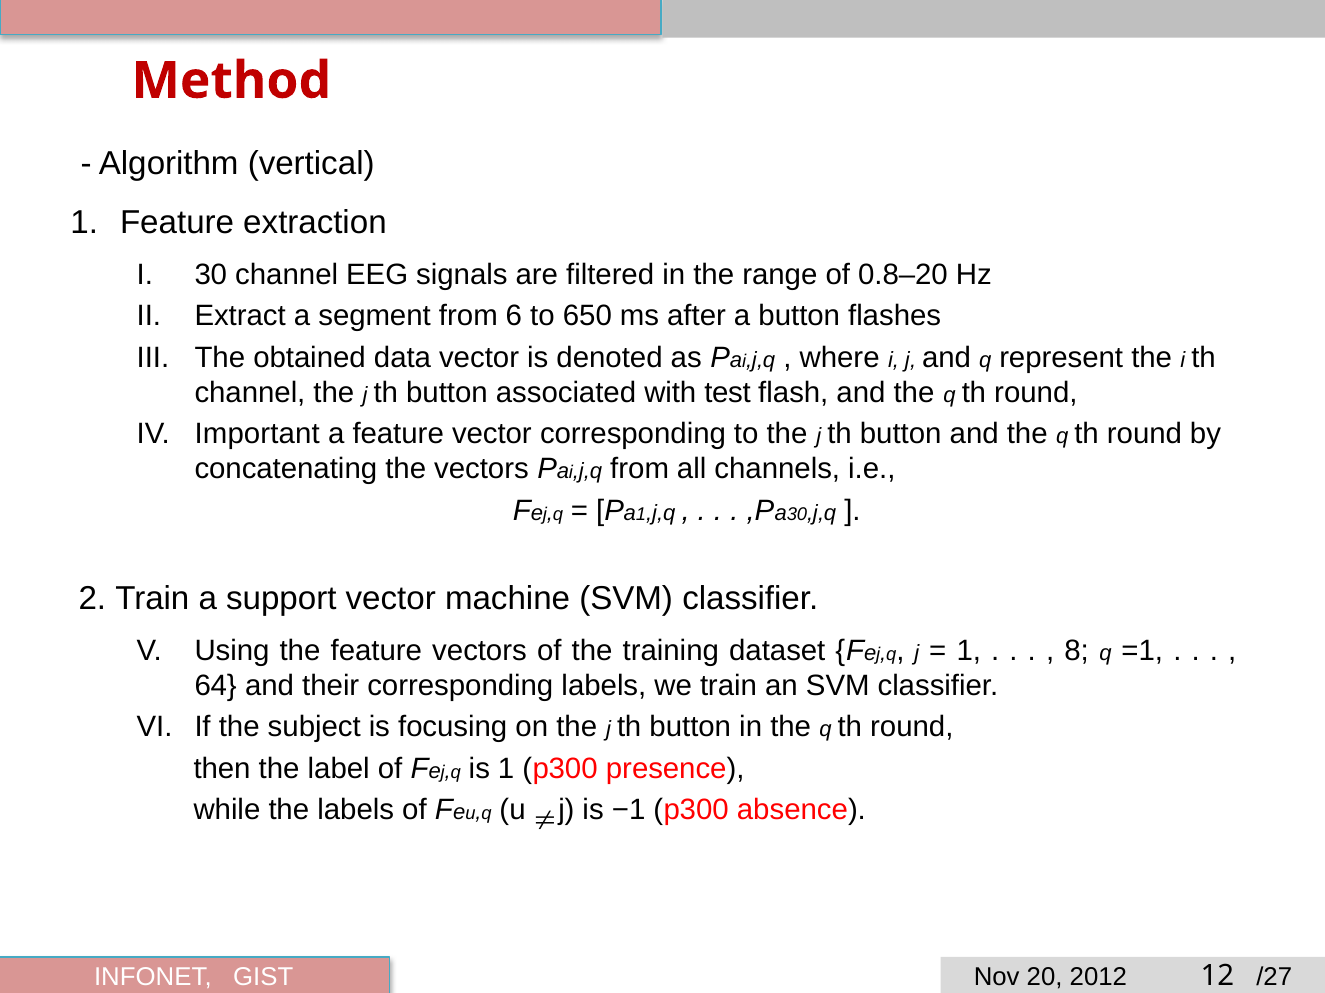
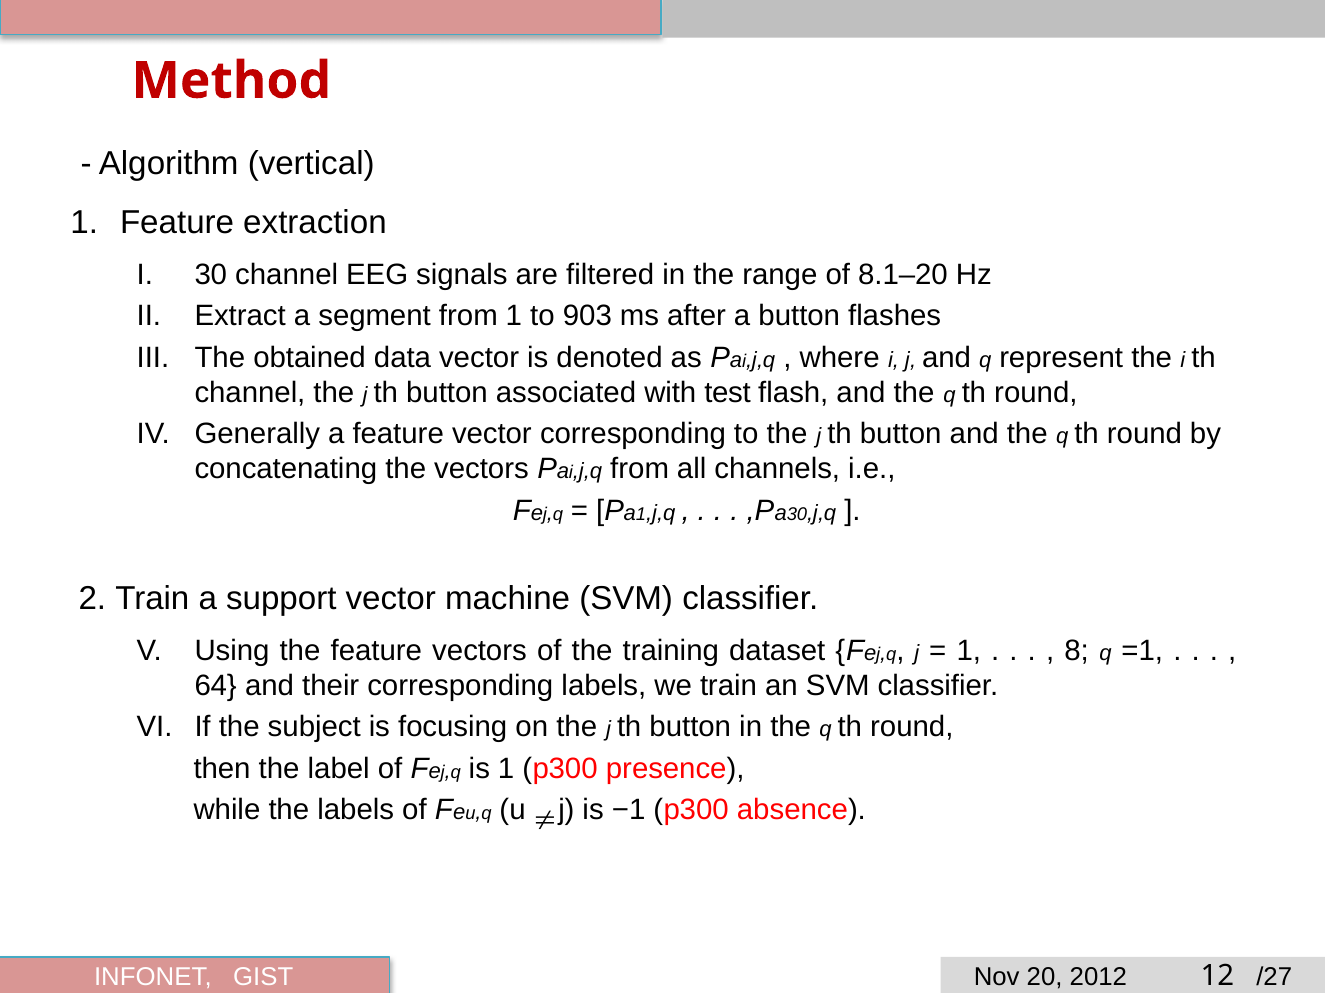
0.8–20: 0.8–20 -> 8.1–20
from 6: 6 -> 1
650: 650 -> 903
Important: Important -> Generally
